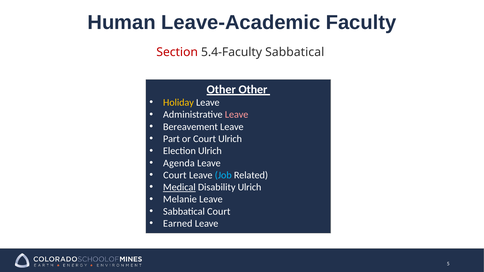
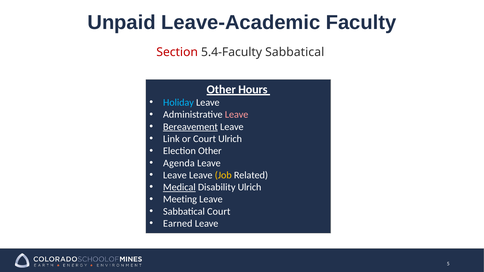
Human: Human -> Unpaid
Other Other: Other -> Hours
Holiday colour: yellow -> light blue
Bereavement underline: none -> present
Part: Part -> Link
Election Ulrich: Ulrich -> Other
Court at (175, 175): Court -> Leave
Job colour: light blue -> yellow
Melanie: Melanie -> Meeting
